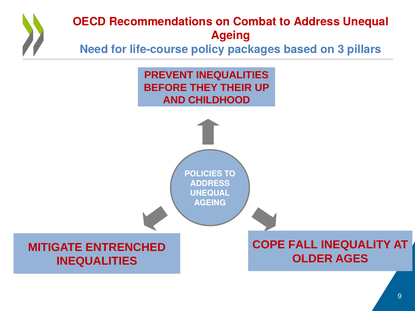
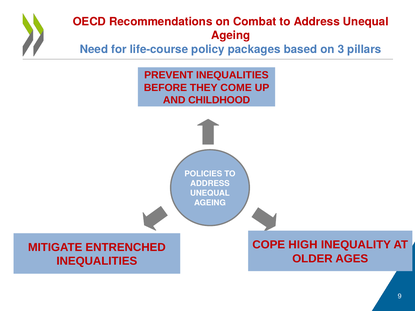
THEIR: THEIR -> COME
FALL: FALL -> HIGH
